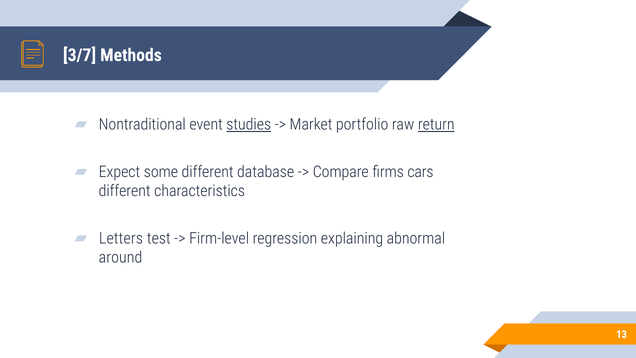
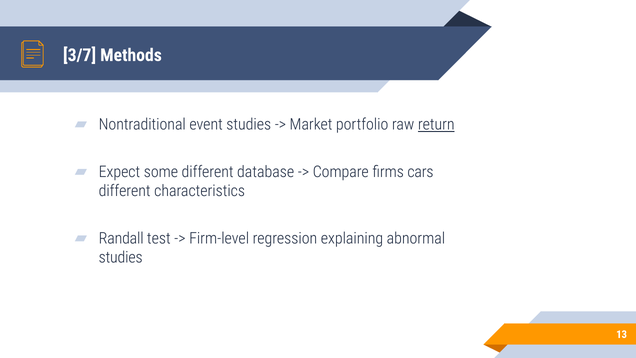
studies at (249, 124) underline: present -> none
Letters: Letters -> Randall
around at (121, 257): around -> studies
